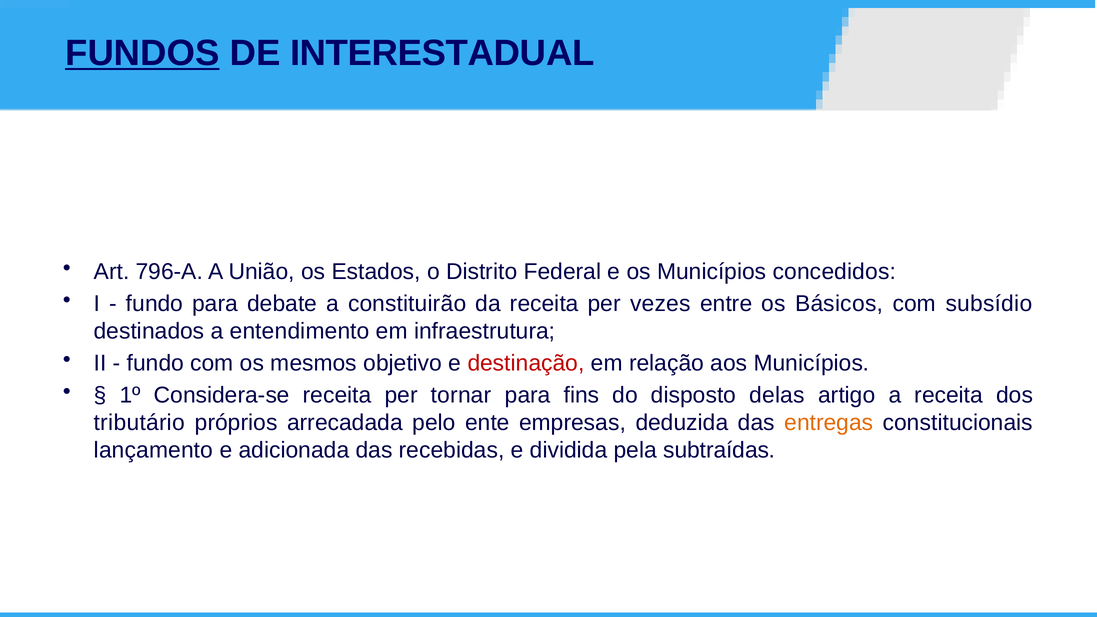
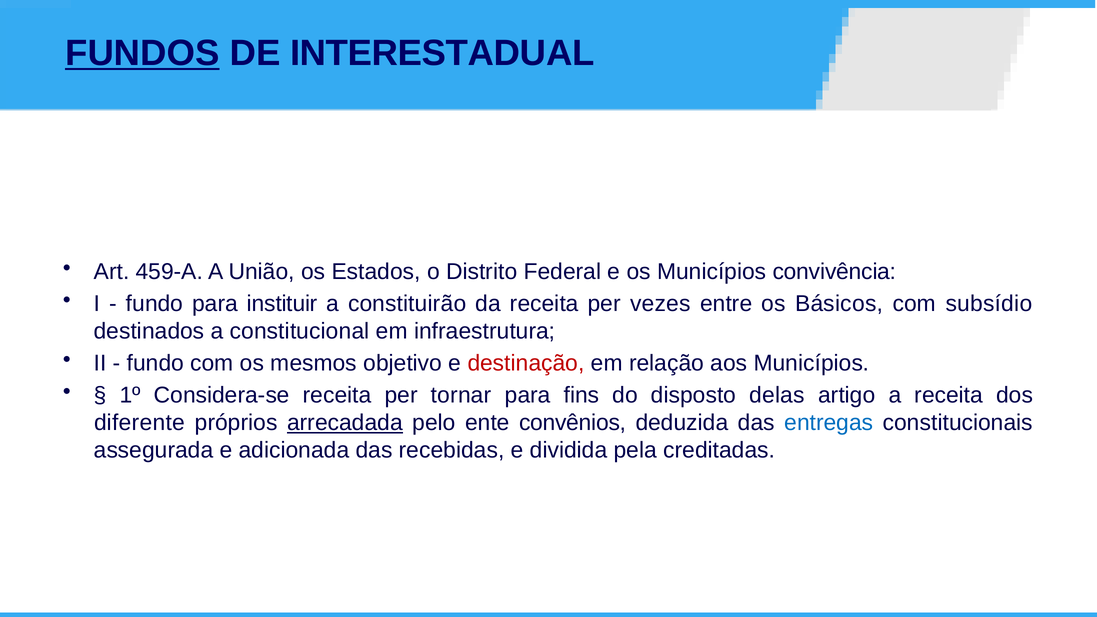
796-A: 796-A -> 459-A
concedidos: concedidos -> convivência
debate: debate -> instituir
entendimento: entendimento -> constitucional
tributário: tributário -> diferente
arrecadada underline: none -> present
empresas: empresas -> convênios
entregas colour: orange -> blue
lançamento: lançamento -> assegurada
subtraídas: subtraídas -> creditadas
